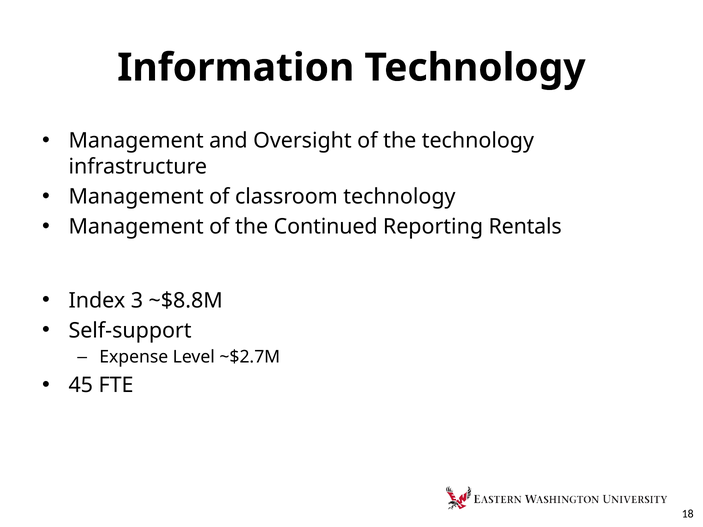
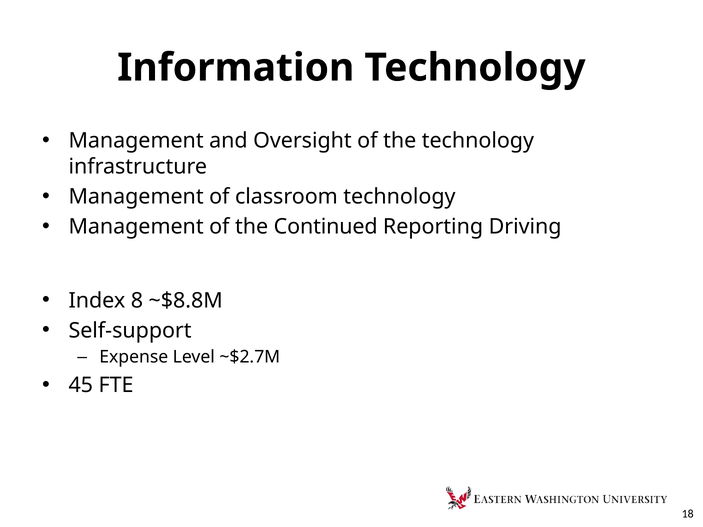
Rentals: Rentals -> Driving
3: 3 -> 8
